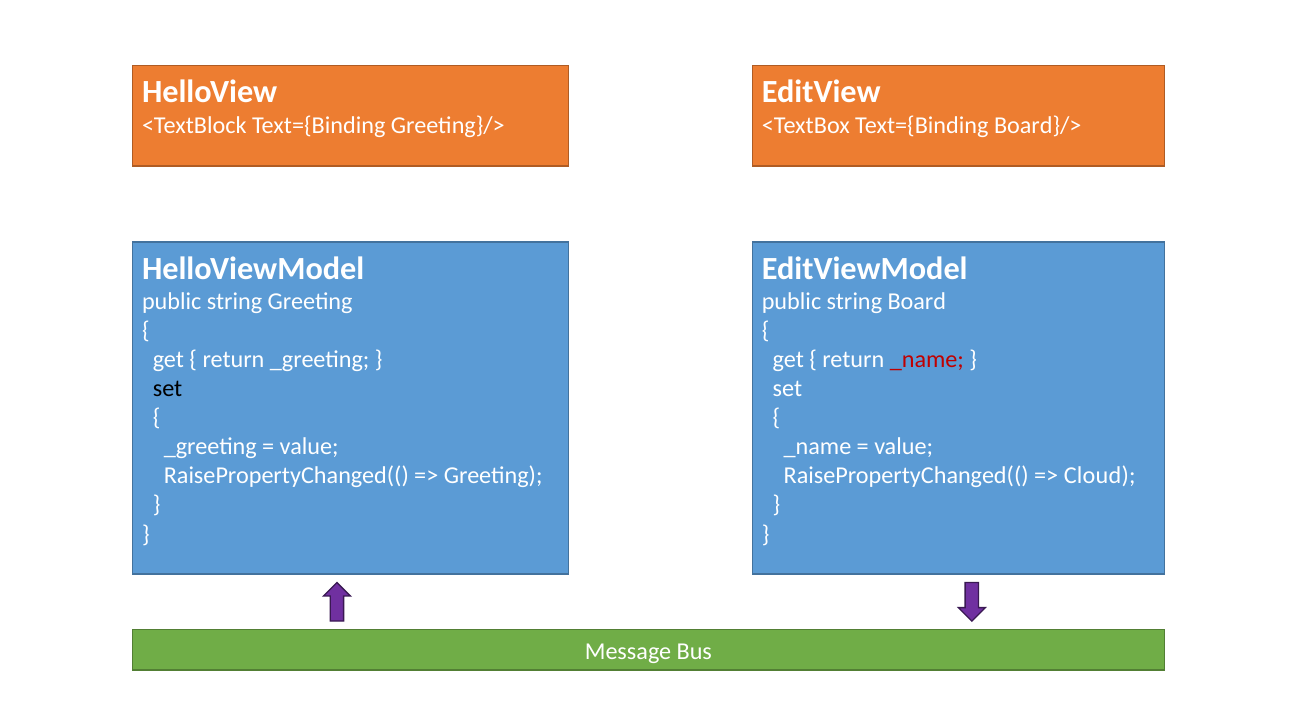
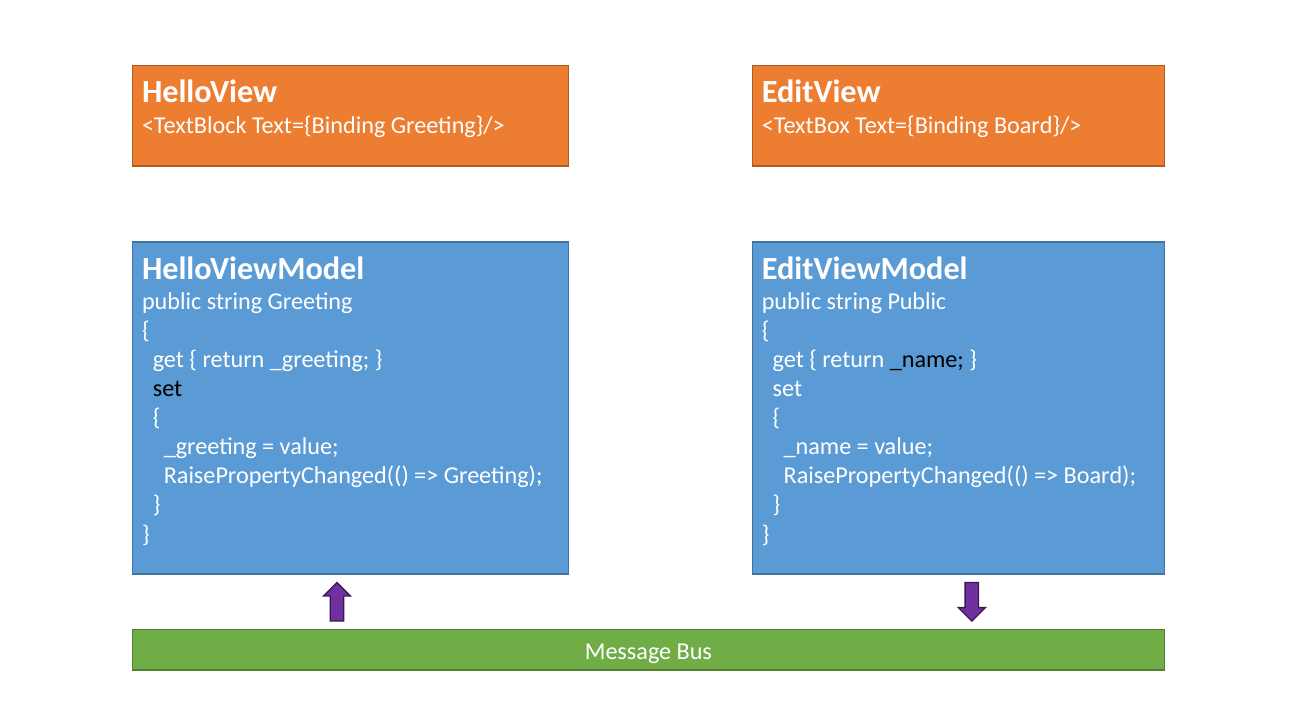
string Board: Board -> Public
_name at (927, 360) colour: red -> black
Cloud: Cloud -> Board
